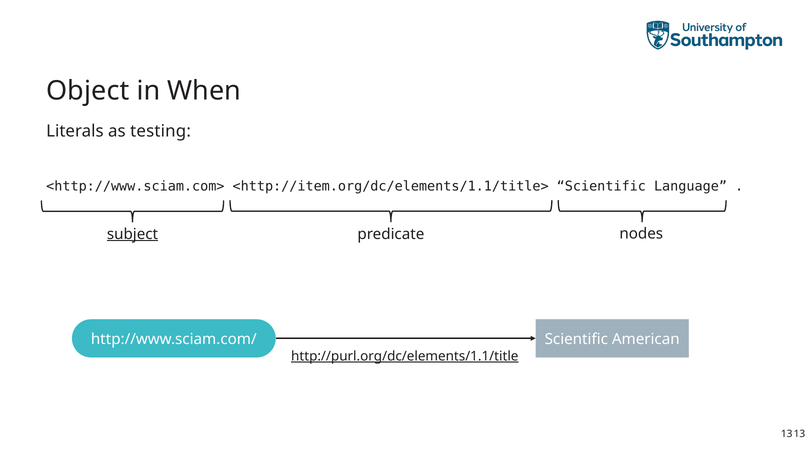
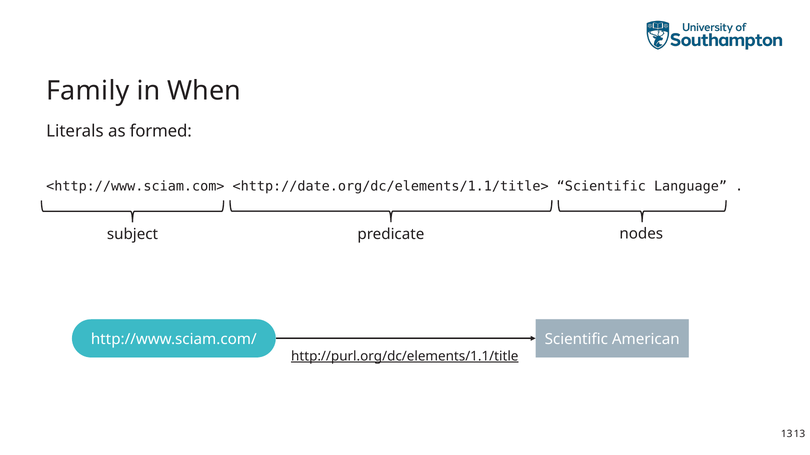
Object: Object -> Family
testing: testing -> formed
<http://item.org/dc/elements/1.1/title>: <http://item.org/dc/elements/1.1/title> -> <http://date.org/dc/elements/1.1/title>
subject underline: present -> none
